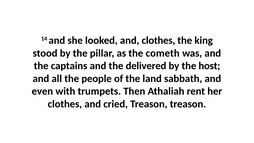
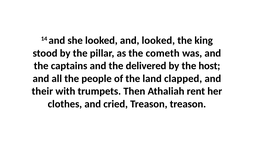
and clothes: clothes -> looked
sabbath: sabbath -> clapped
even: even -> their
